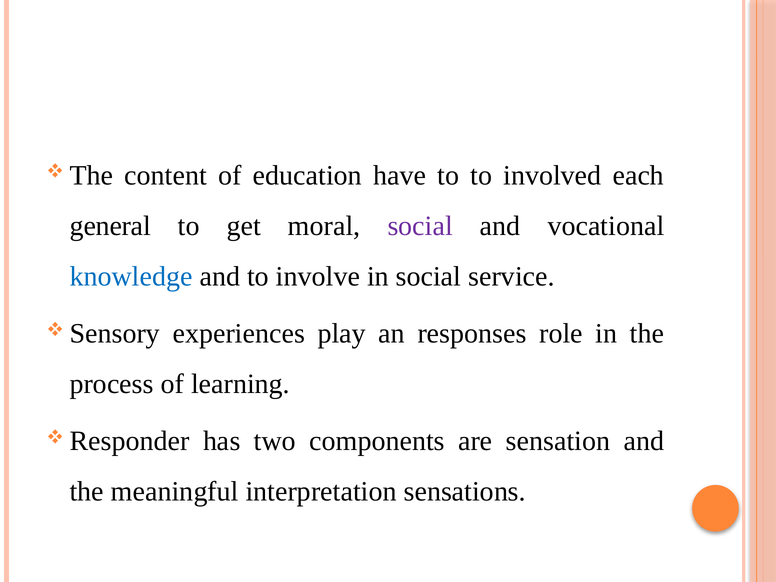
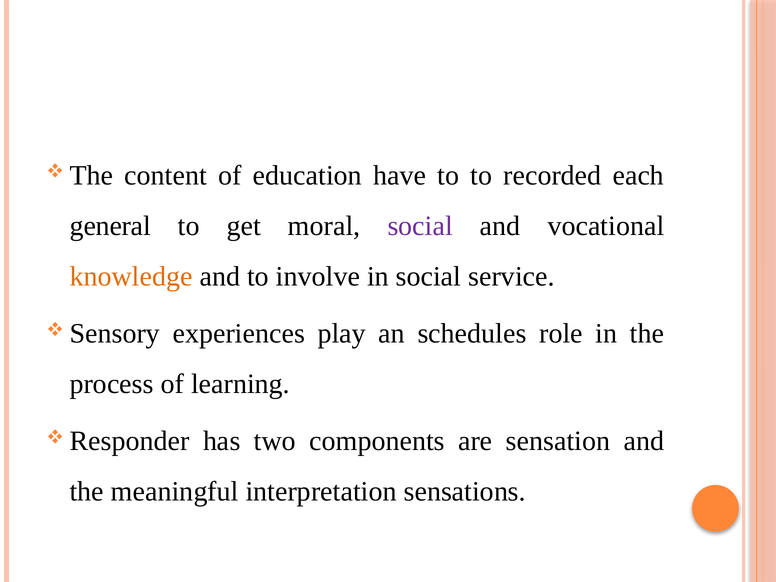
involved: involved -> recorded
knowledge colour: blue -> orange
responses: responses -> schedules
